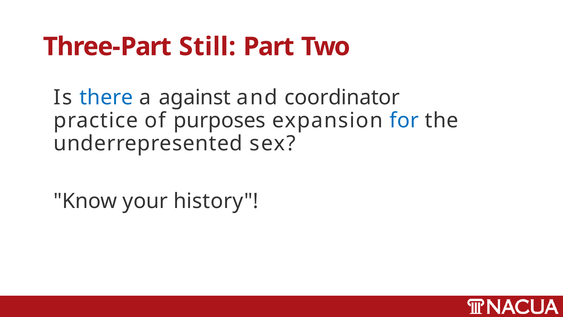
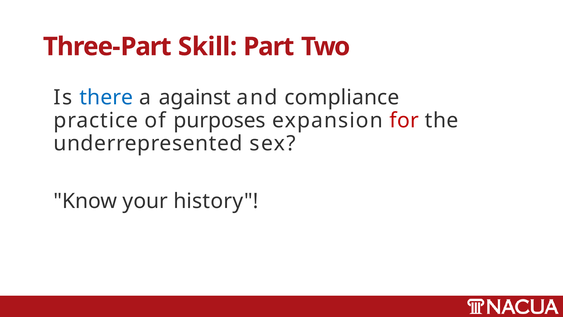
Still: Still -> Skill
coordinator: coordinator -> compliance
for colour: blue -> red
